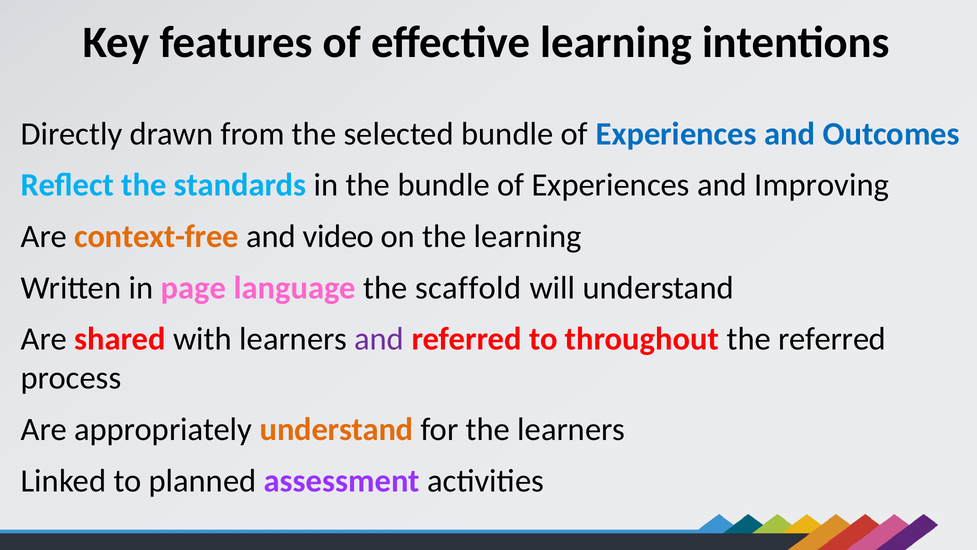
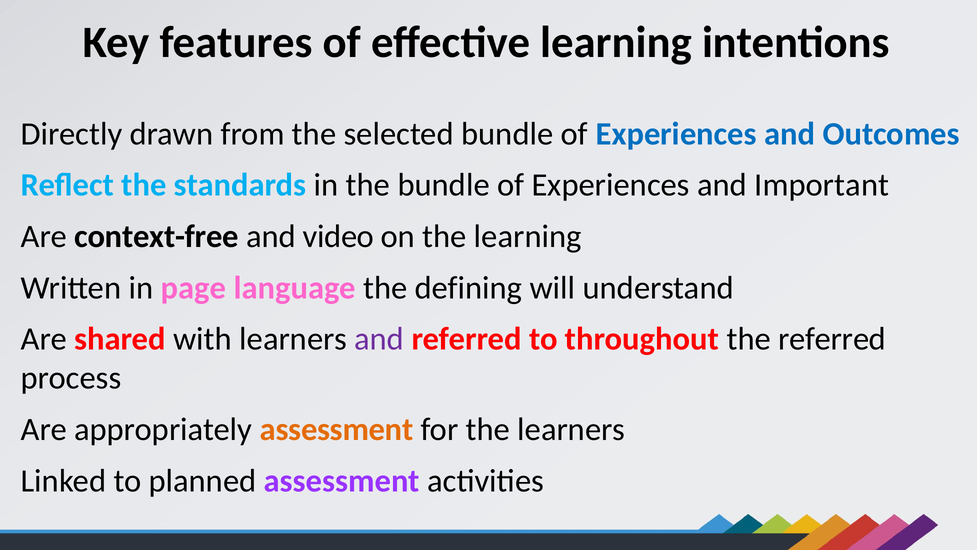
Improving: Improving -> Important
context-free colour: orange -> black
scaffold: scaffold -> defining
appropriately understand: understand -> assessment
